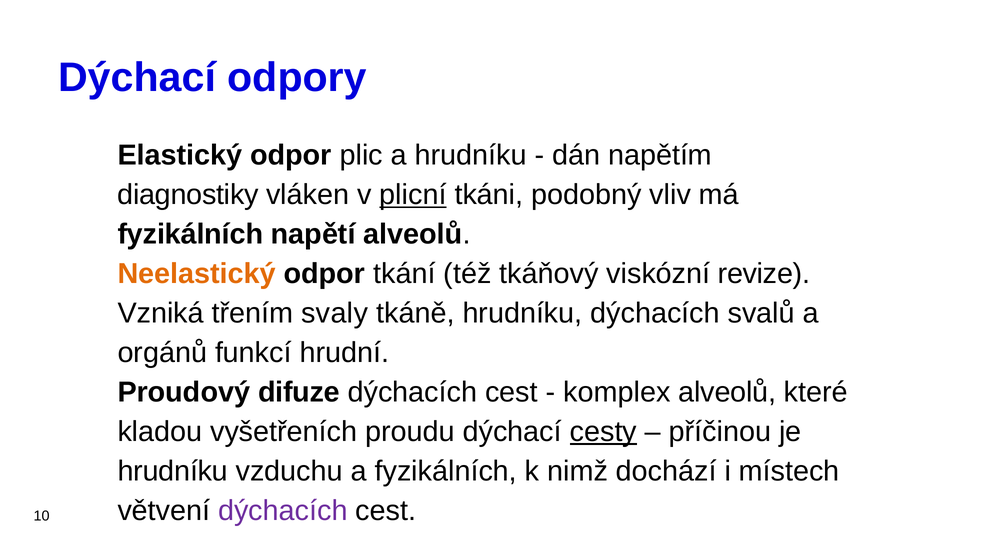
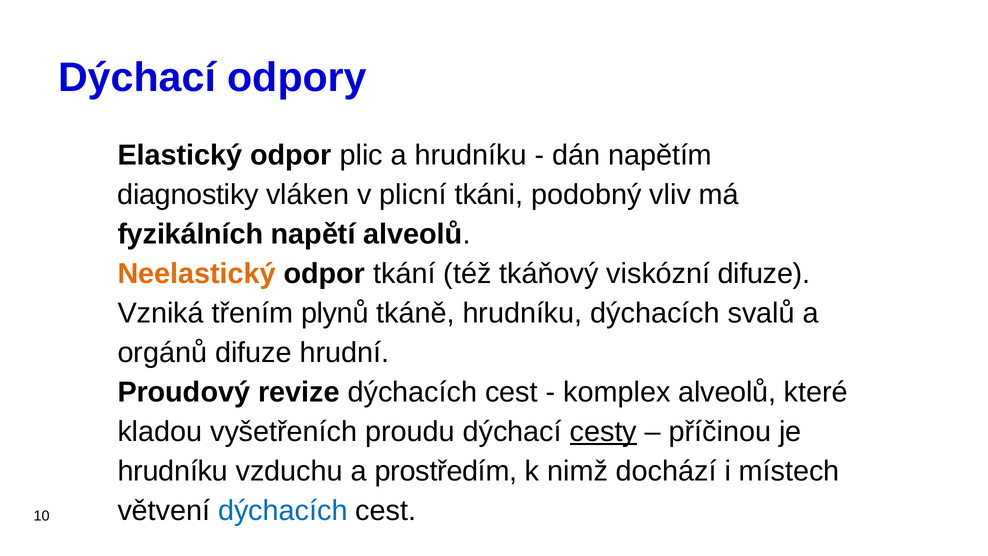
plicní underline: present -> none
viskózní revize: revize -> difuze
svaly: svaly -> plynů
orgánů funkcí: funkcí -> difuze
difuze: difuze -> revize
a fyzikálních: fyzikálních -> prostředím
dýchacích at (283, 510) colour: purple -> blue
